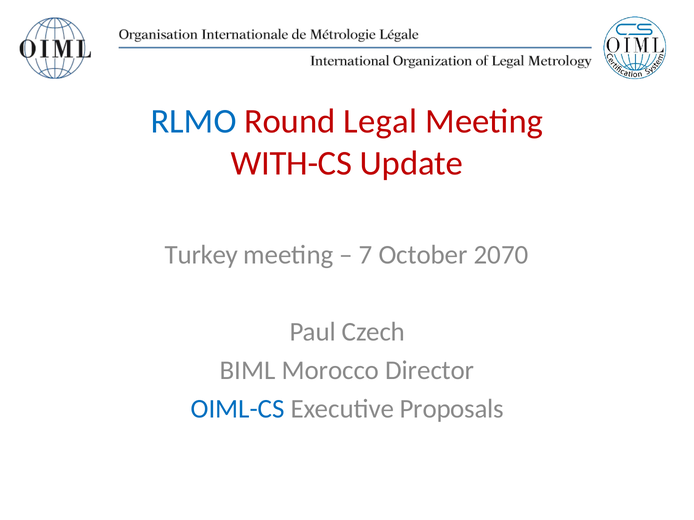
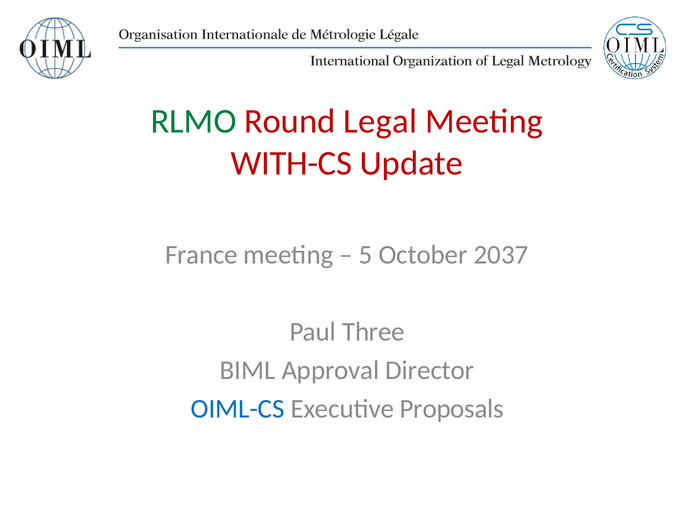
RLMO colour: blue -> green
Turkey: Turkey -> France
7: 7 -> 5
2070: 2070 -> 2037
Czech: Czech -> Three
Morocco: Morocco -> Approval
